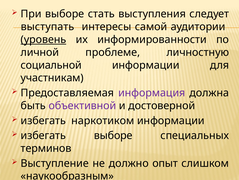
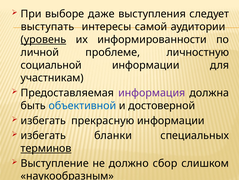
стать: стать -> даже
объективной colour: purple -> blue
наркотиком: наркотиком -> прекрасную
избегать выборе: выборе -> бланки
терминов underline: none -> present
опыт: опыт -> сбор
